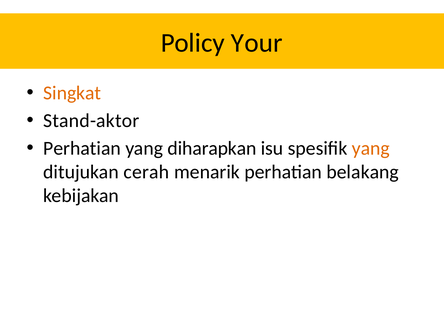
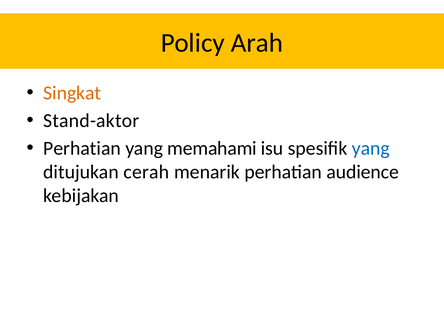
Your: Your -> Arah
diharapkan: diharapkan -> memahami
yang at (371, 148) colour: orange -> blue
belakang: belakang -> audience
